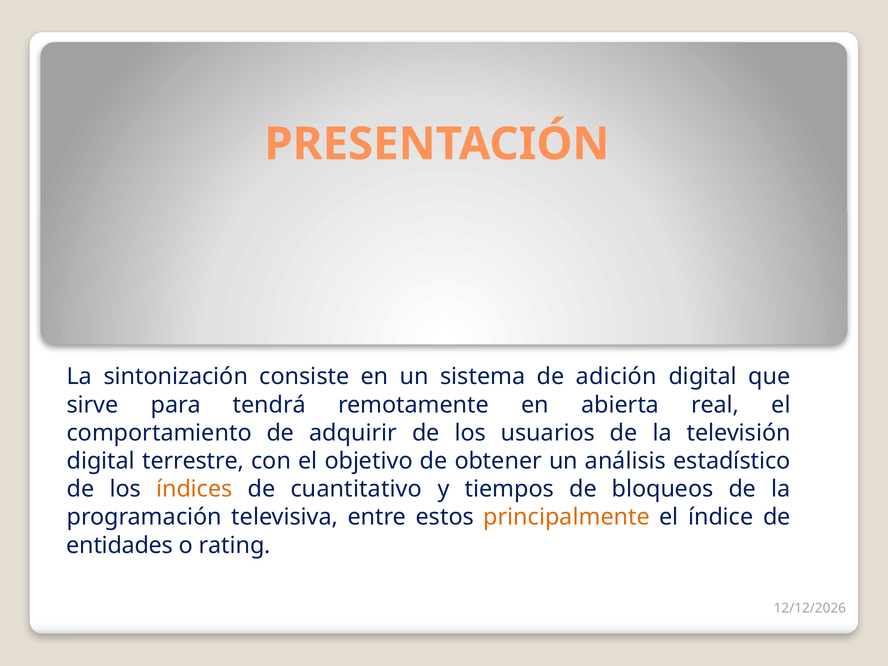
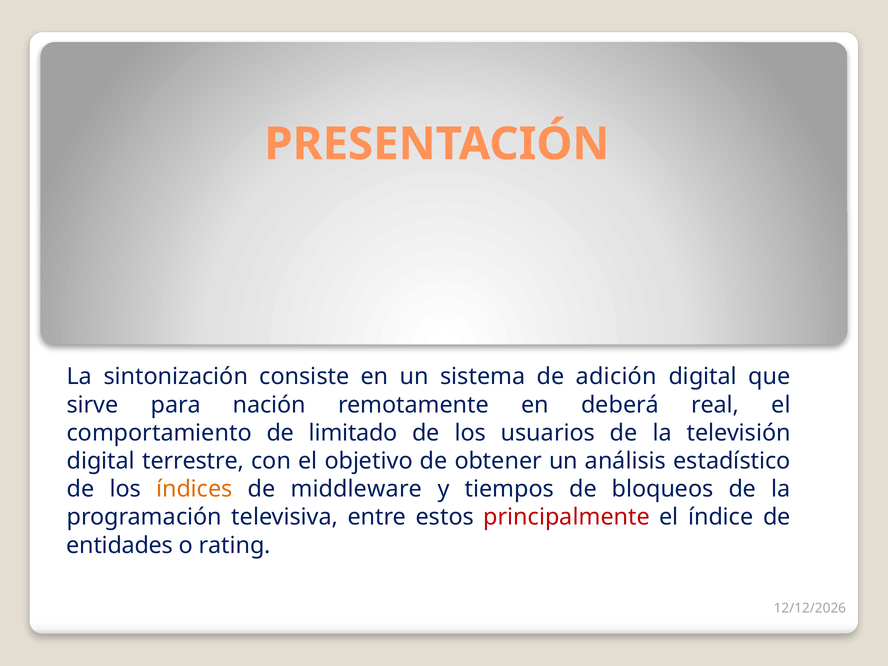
tendrá: tendrá -> nación
abierta: abierta -> deberá
adquirir: adquirir -> limitado
cuantitativo: cuantitativo -> middleware
principalmente colour: orange -> red
